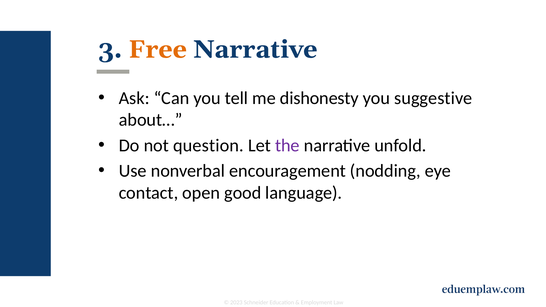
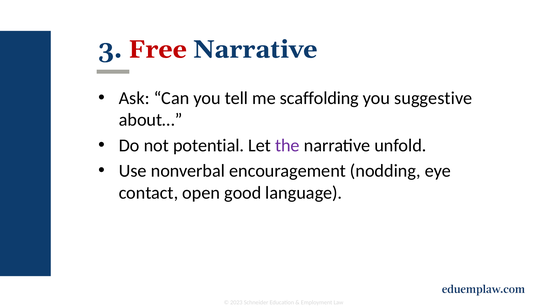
Free colour: orange -> red
dishonesty: dishonesty -> scaffolding
question: question -> potential
